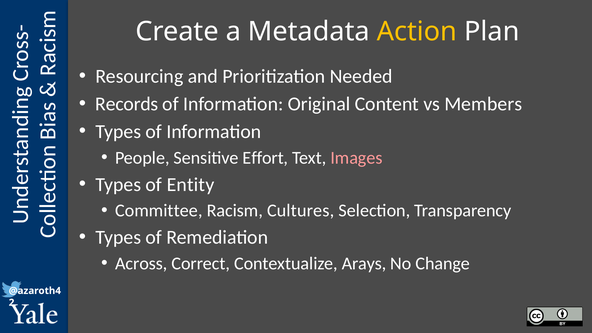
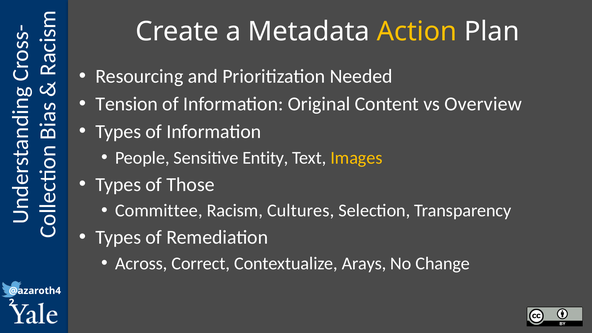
Records: Records -> Tension
Members: Members -> Overview
Effort: Effort -> Entity
Images colour: pink -> yellow
Entity: Entity -> Those
